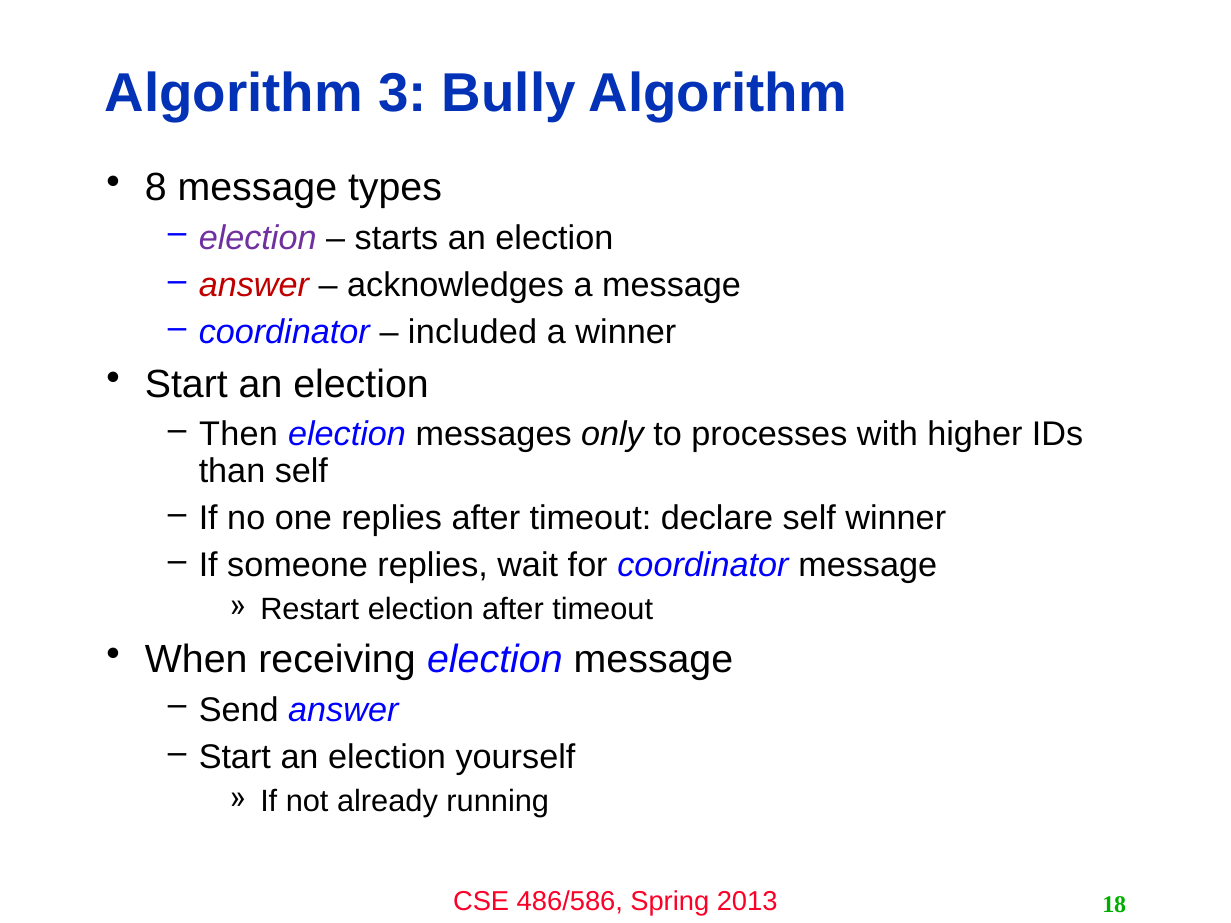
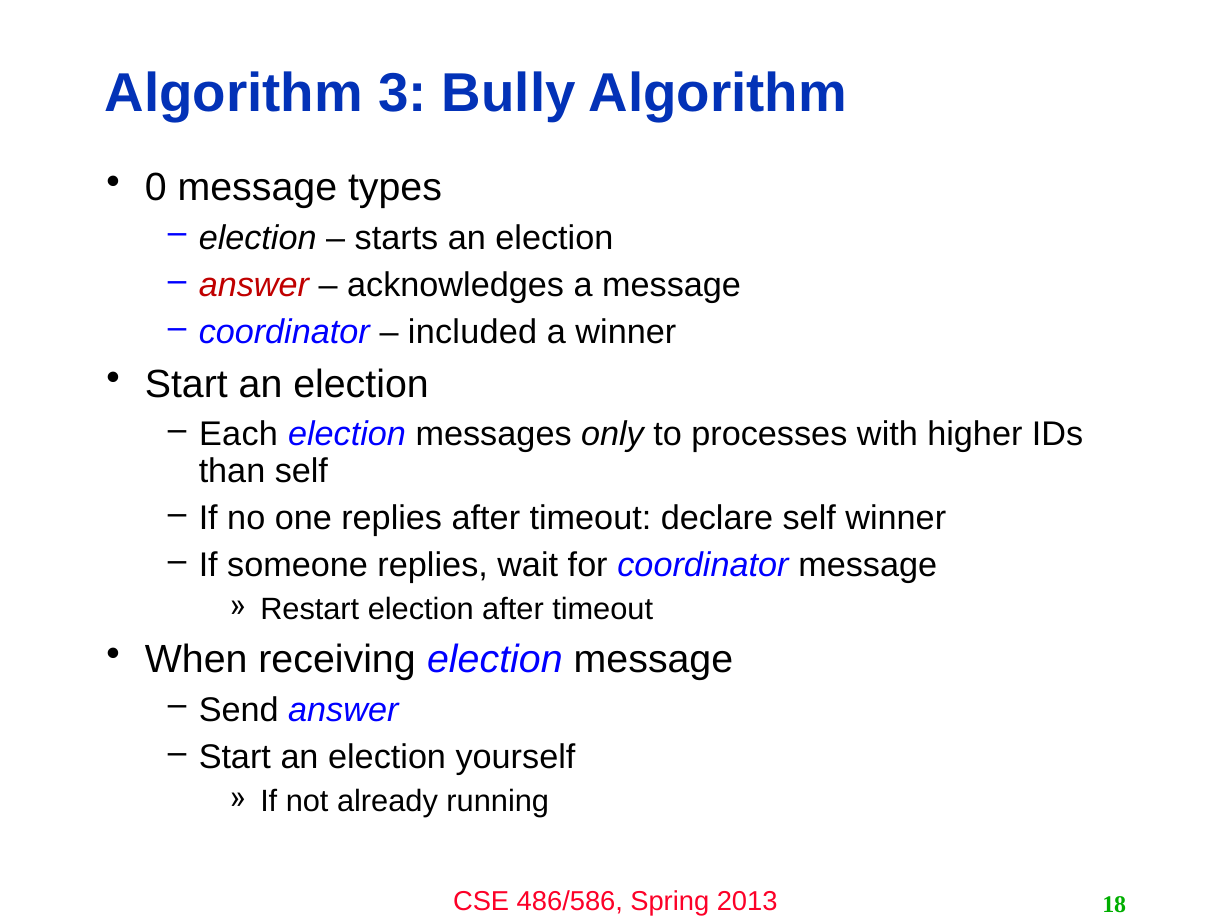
8: 8 -> 0
election at (258, 238) colour: purple -> black
Then: Then -> Each
